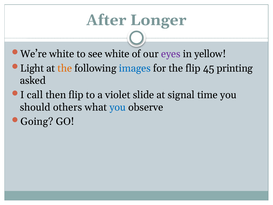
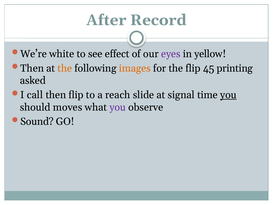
Longer: Longer -> Record
see white: white -> effect
Light at (32, 68): Light -> Then
images colour: blue -> orange
violet: violet -> reach
you at (228, 95) underline: none -> present
others: others -> moves
you at (118, 107) colour: blue -> purple
Going: Going -> Sound
